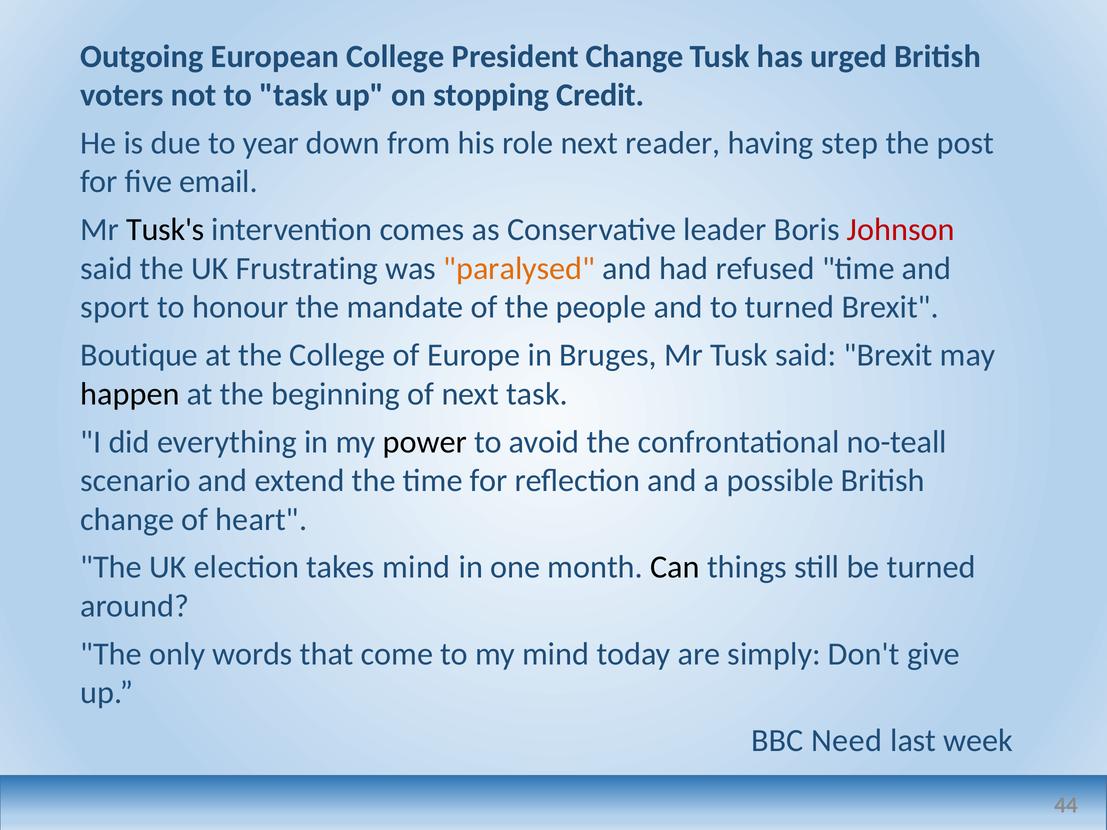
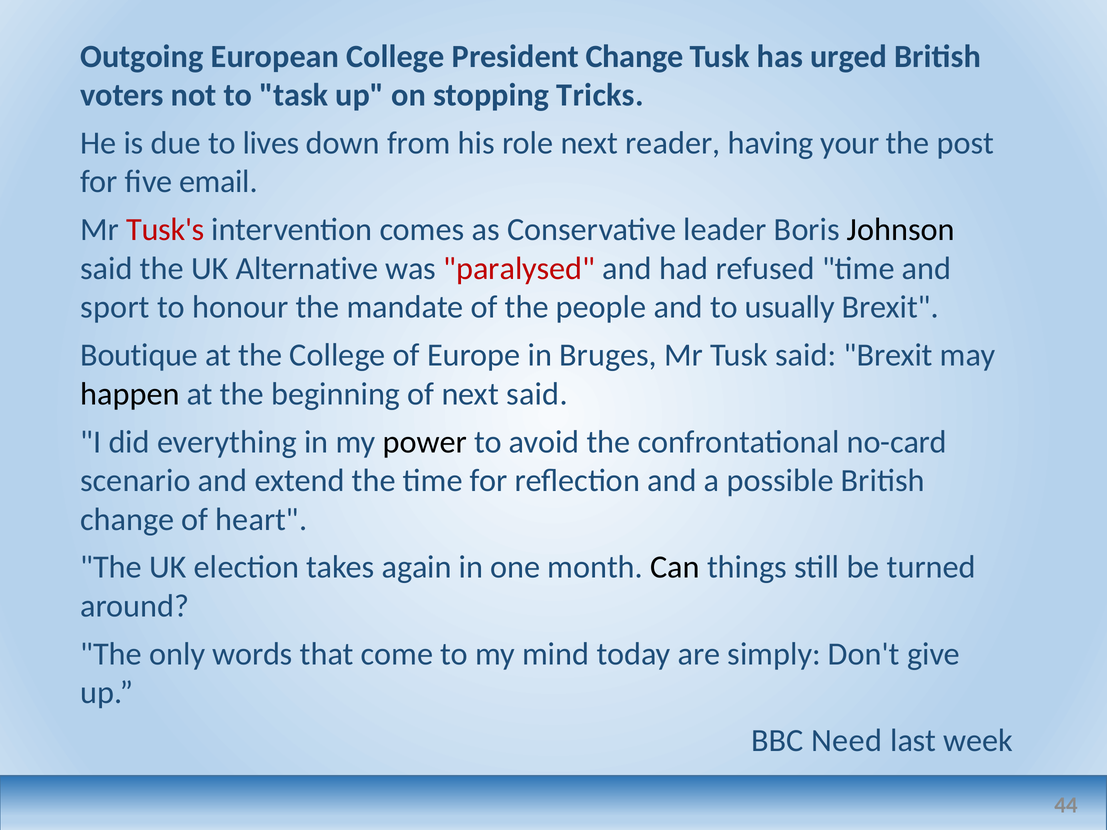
Credit: Credit -> Tricks
year: year -> lives
step: step -> your
Tusk's colour: black -> red
Johnson colour: red -> black
Frustrating: Frustrating -> Alternative
paralysed colour: orange -> red
to turned: turned -> usually
next task: task -> said
no-teall: no-teall -> no-card
takes mind: mind -> again
